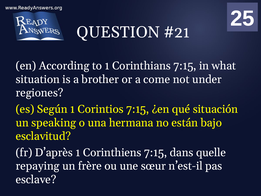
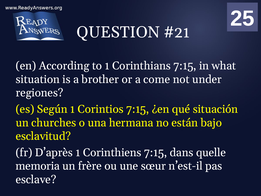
speaking: speaking -> churches
repaying: repaying -> memoria
